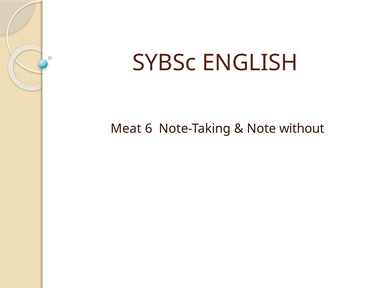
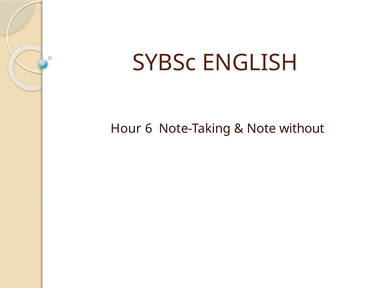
Meat: Meat -> Hour
